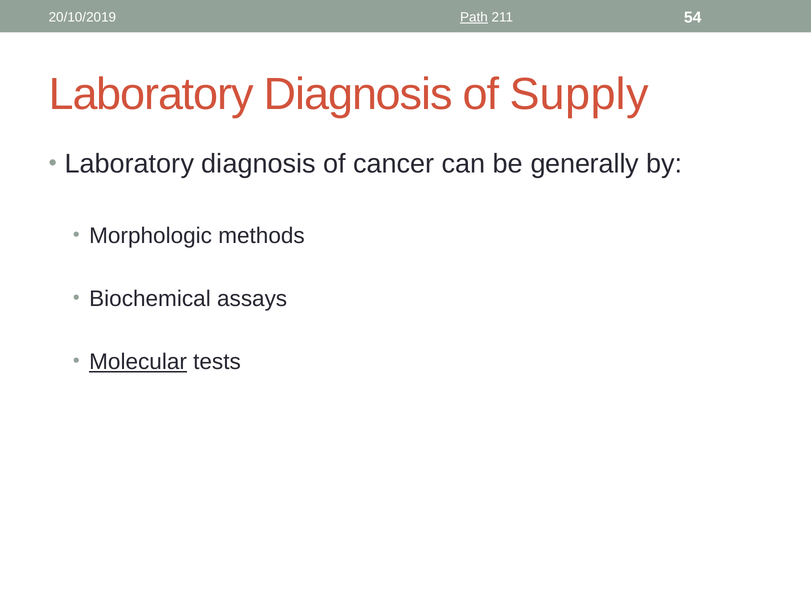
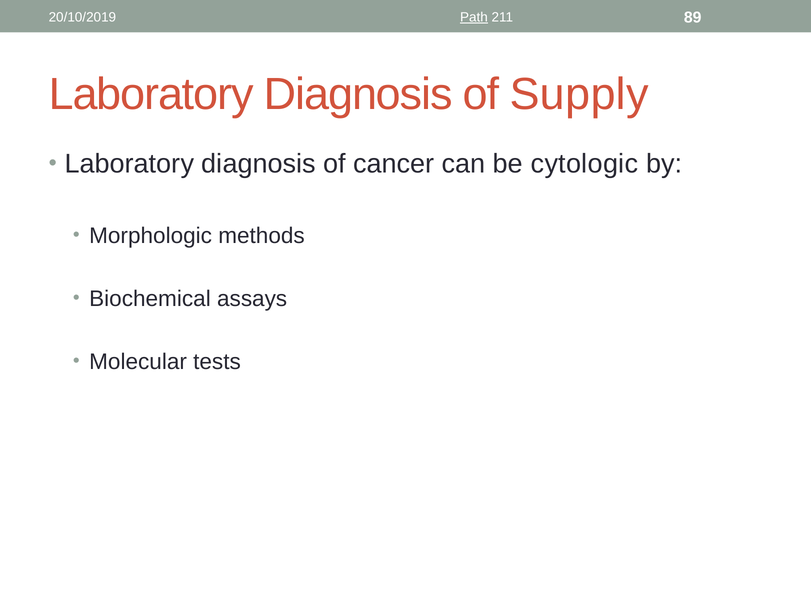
54: 54 -> 89
generally: generally -> cytologic
Molecular underline: present -> none
